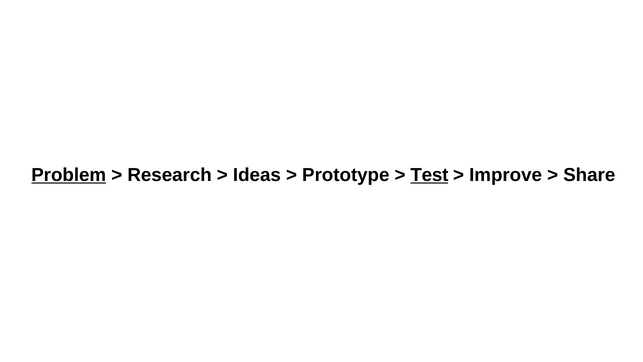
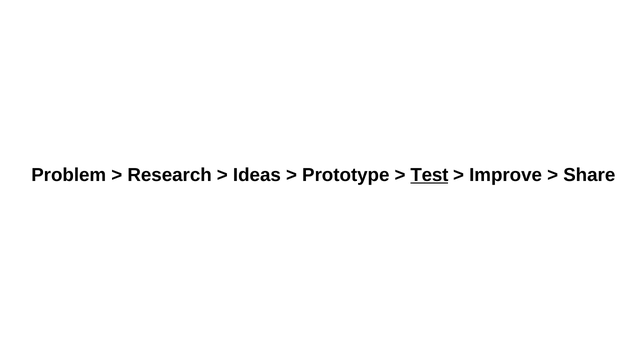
Problem underline: present -> none
